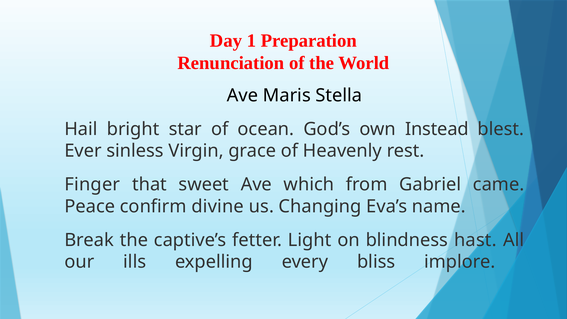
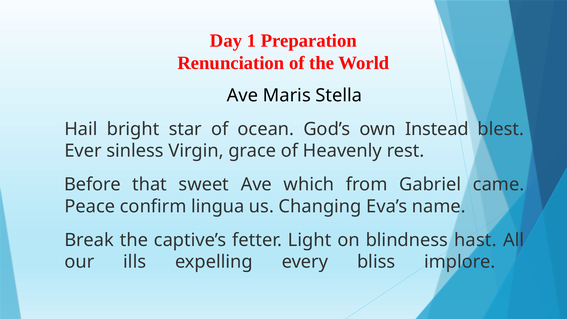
Finger: Finger -> Before
divine: divine -> lingua
